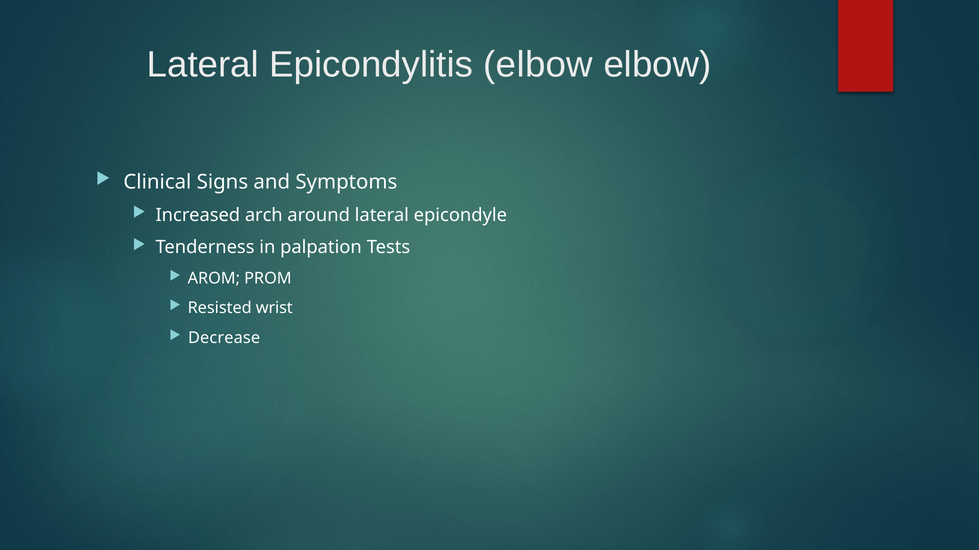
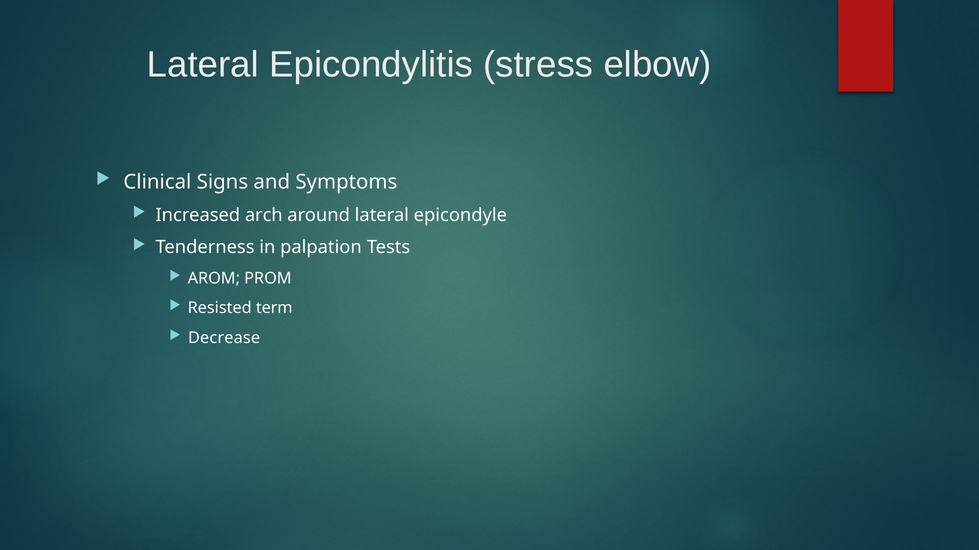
Epicondylitis elbow: elbow -> stress
wrist: wrist -> term
